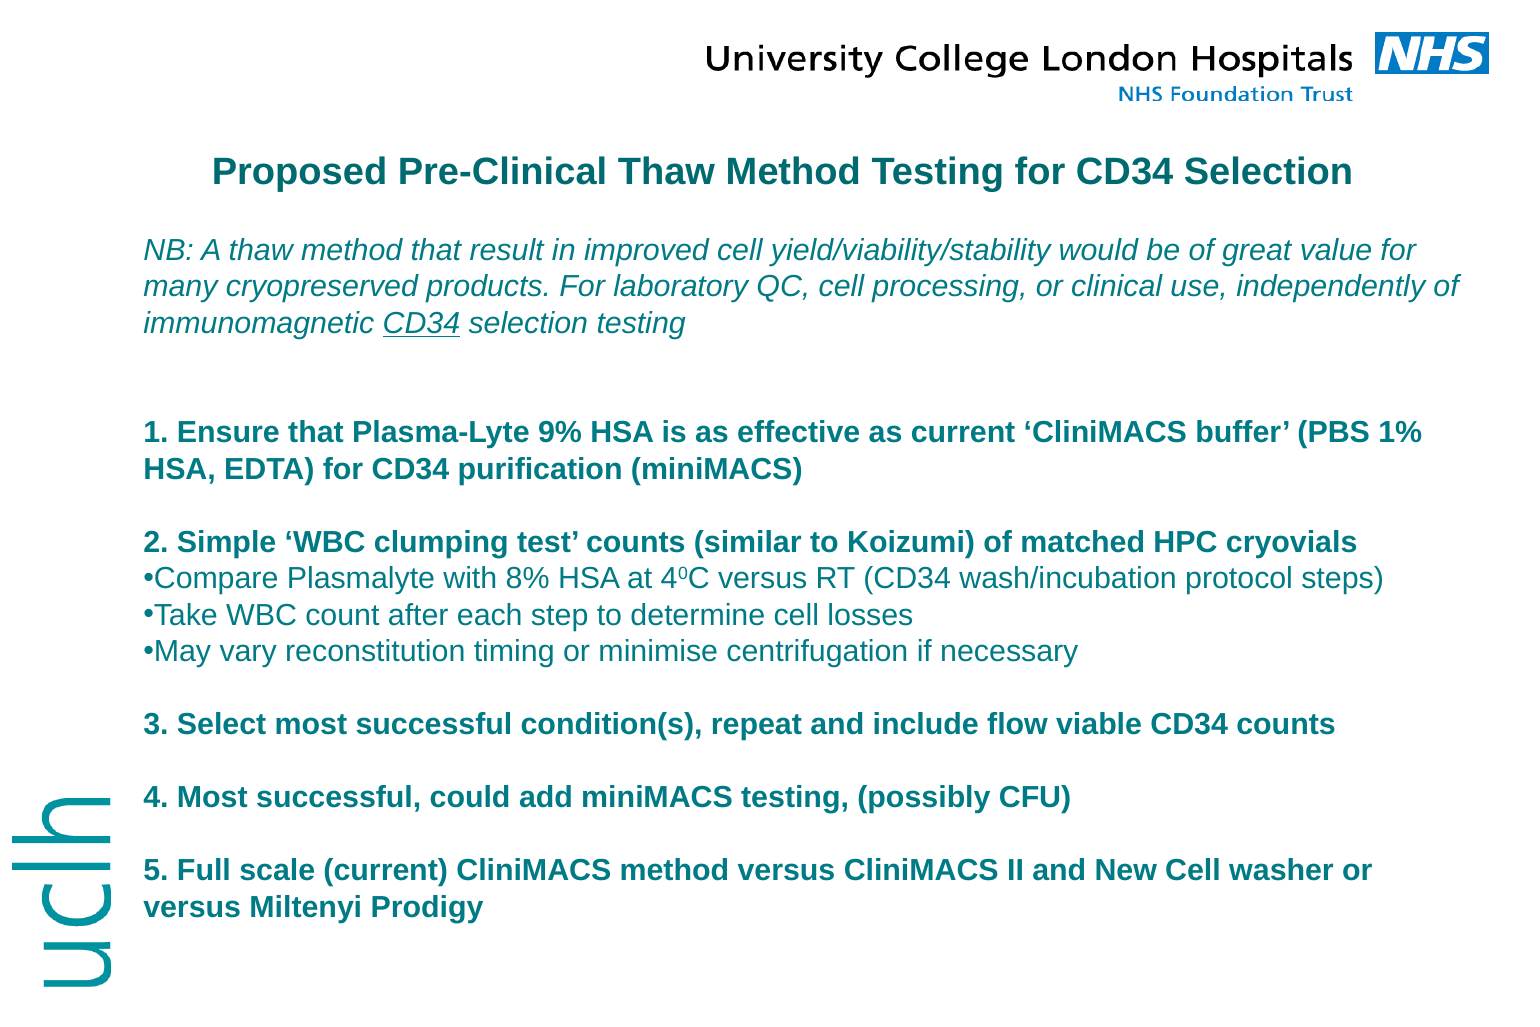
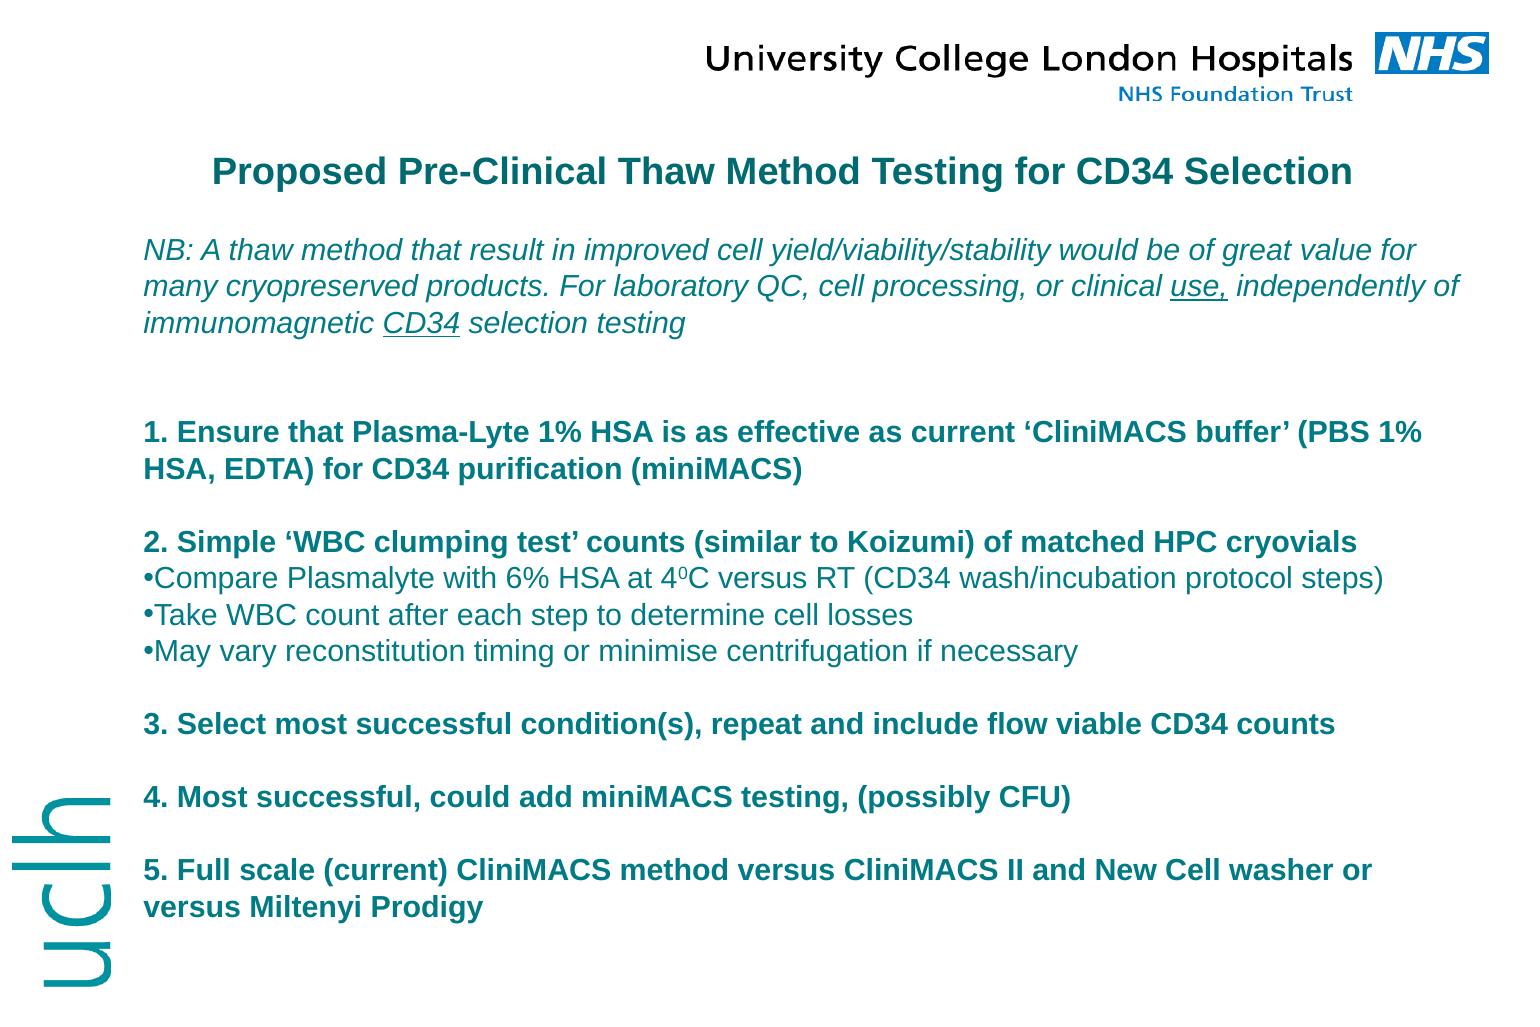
use underline: none -> present
Plasma-Lyte 9%: 9% -> 1%
8%: 8% -> 6%
